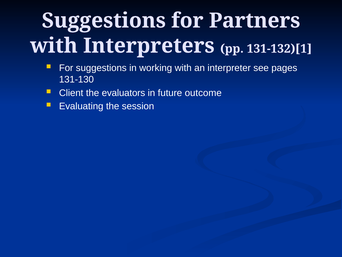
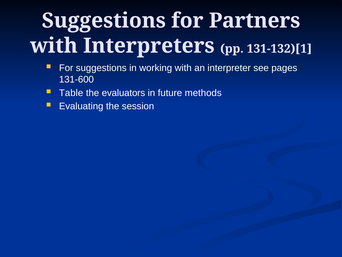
131-130: 131-130 -> 131-600
Client: Client -> Table
outcome: outcome -> methods
